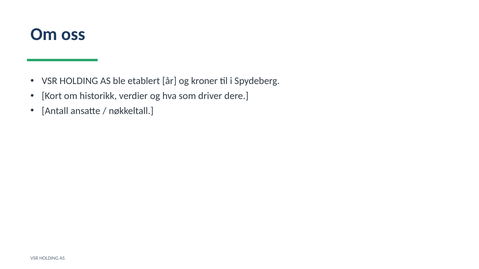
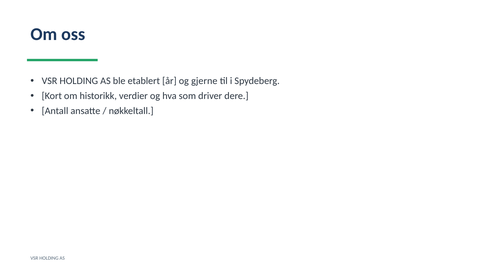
kroner: kroner -> gjerne
